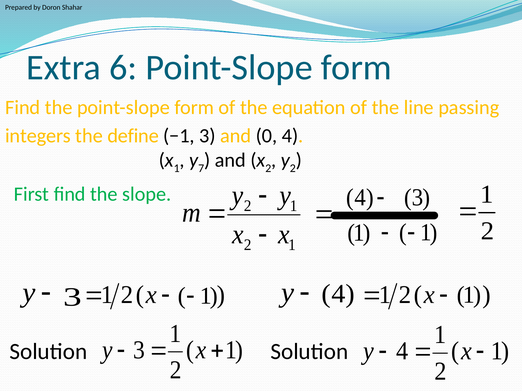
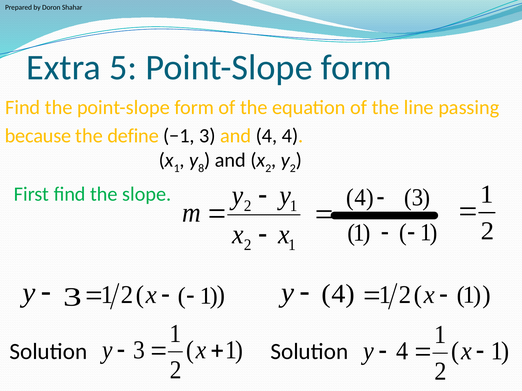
6: 6 -> 5
integers: integers -> because
and 0: 0 -> 4
7: 7 -> 8
